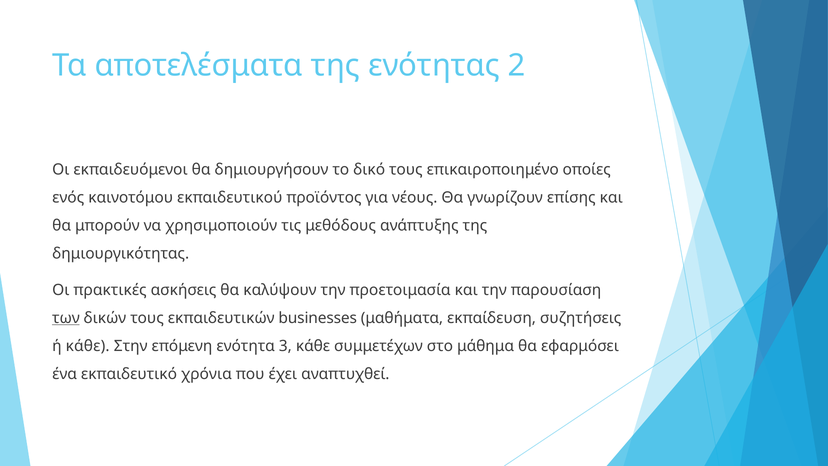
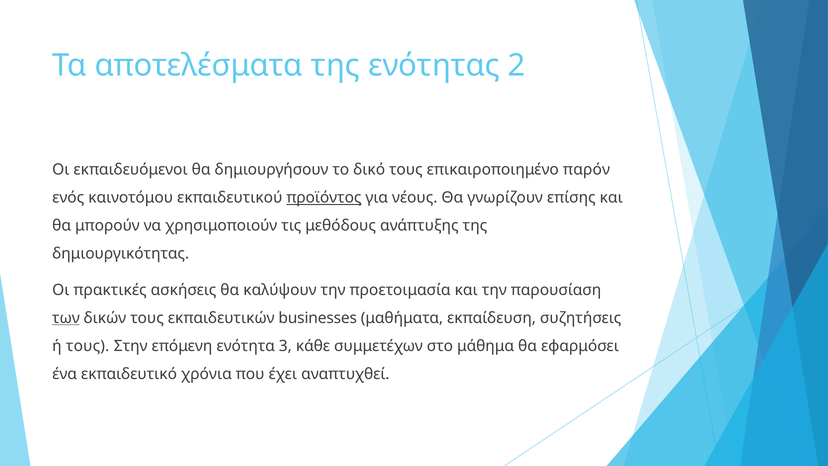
οποίες: οποίες -> παρόν
προϊόντος underline: none -> present
ή κάθε: κάθε -> τους
